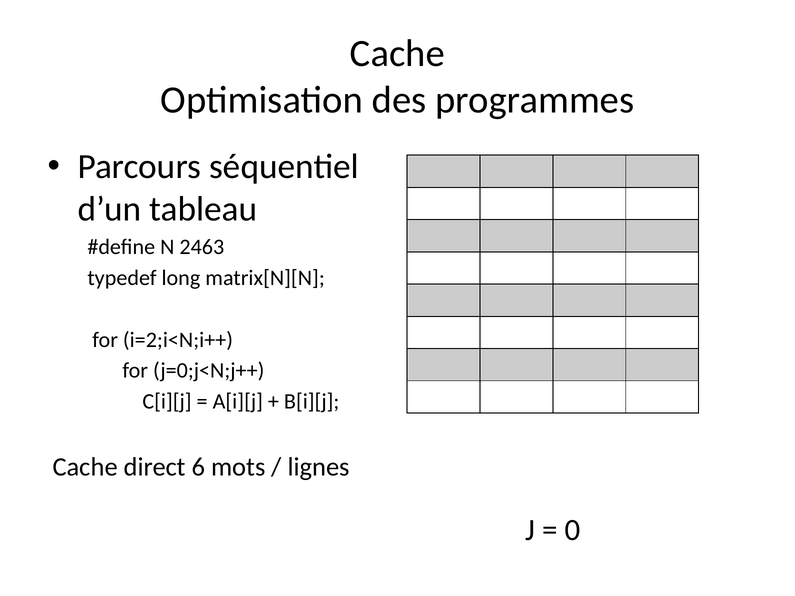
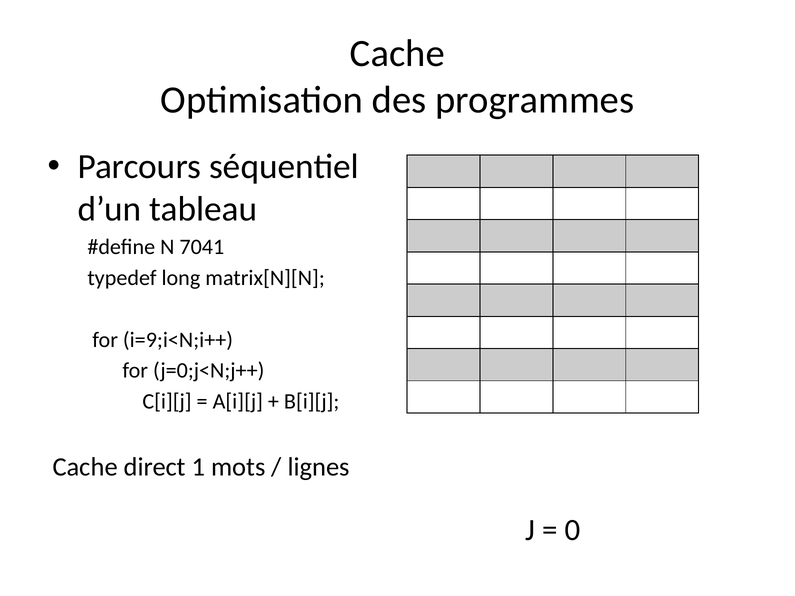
2463: 2463 -> 7041
i=2;i<N;i++: i=2;i<N;i++ -> i=9;i<N;i++
6: 6 -> 1
